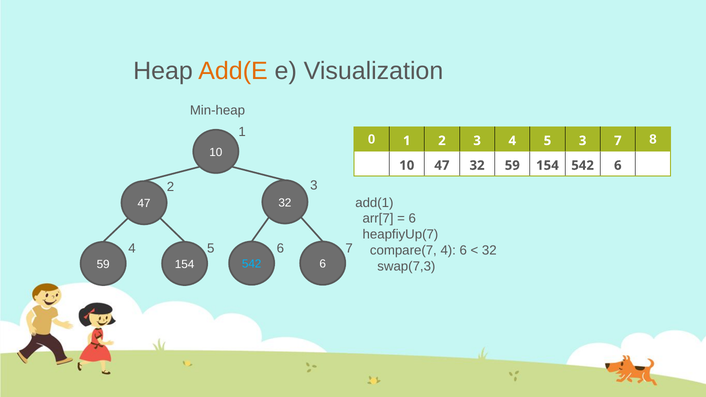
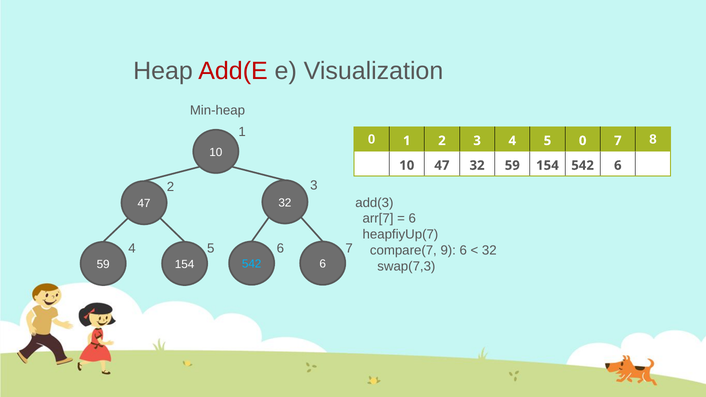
Add(E colour: orange -> red
5 3: 3 -> 0
add(1: add(1 -> add(3
compare(7 4: 4 -> 9
